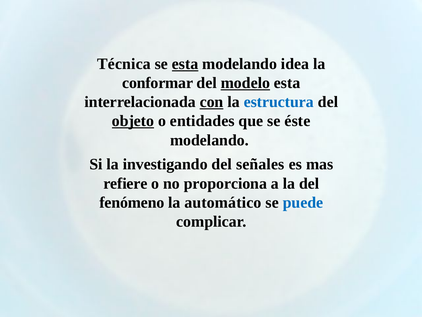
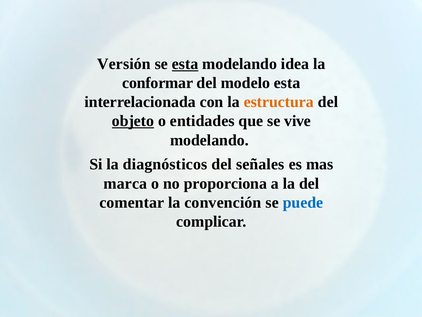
Técnica: Técnica -> Versión
modelo underline: present -> none
con underline: present -> none
estructura colour: blue -> orange
éste: éste -> vive
investigando: investigando -> diagnósticos
refiere: refiere -> marca
fenómeno: fenómeno -> comentar
automático: automático -> convención
